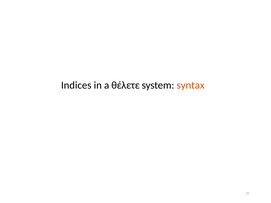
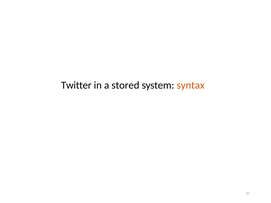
Indices: Indices -> Twitter
θέλετε: θέλετε -> stored
